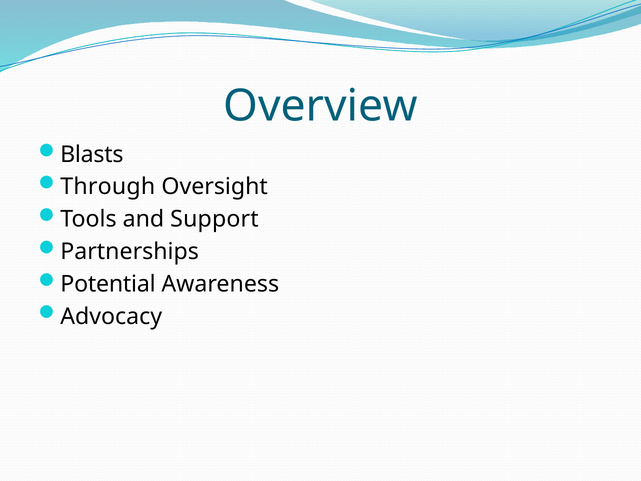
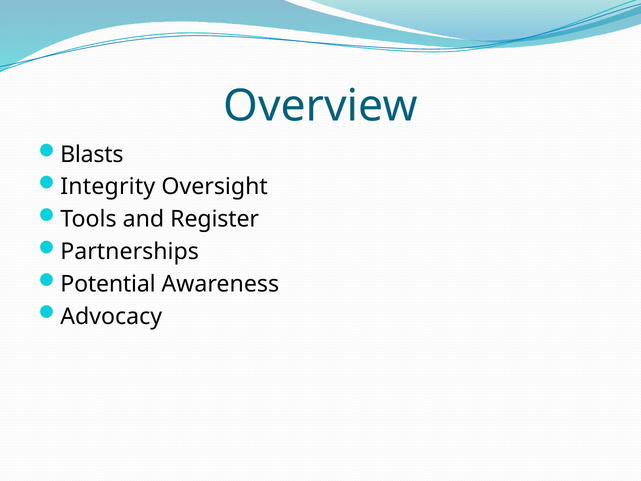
Through: Through -> Integrity
Support: Support -> Register
